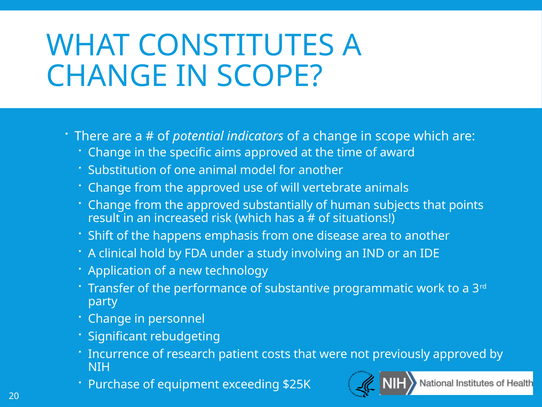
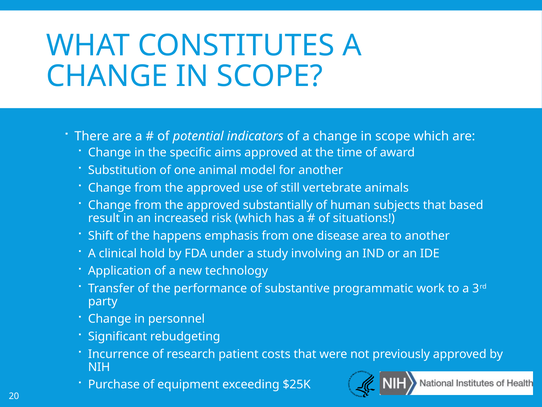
will: will -> still
points: points -> based
